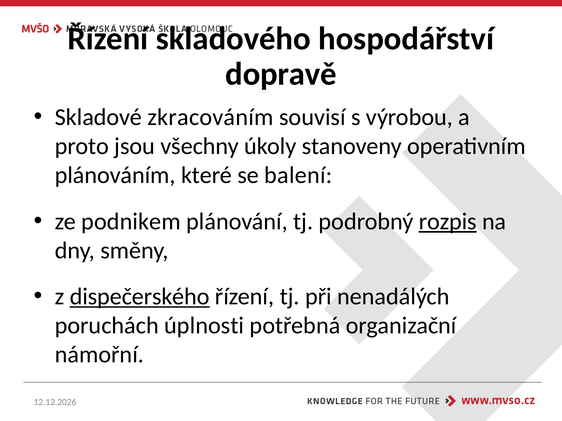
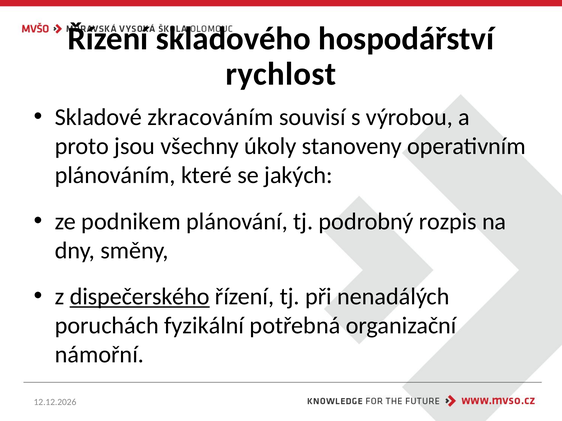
dopravě: dopravě -> rychlost
balení: balení -> jakých
rozpis underline: present -> none
úplnosti: úplnosti -> fyzikální
